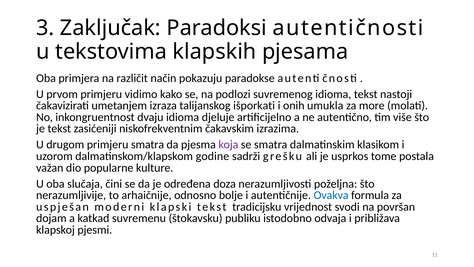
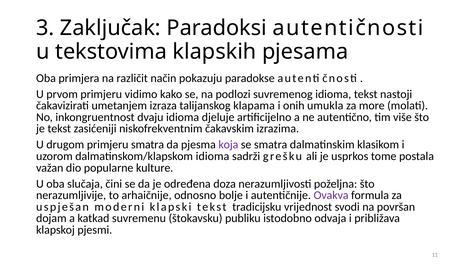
išporkati: išporkati -> klapama
dalmatinskom/klapskom godine: godine -> idioma
Ovakva colour: blue -> purple
